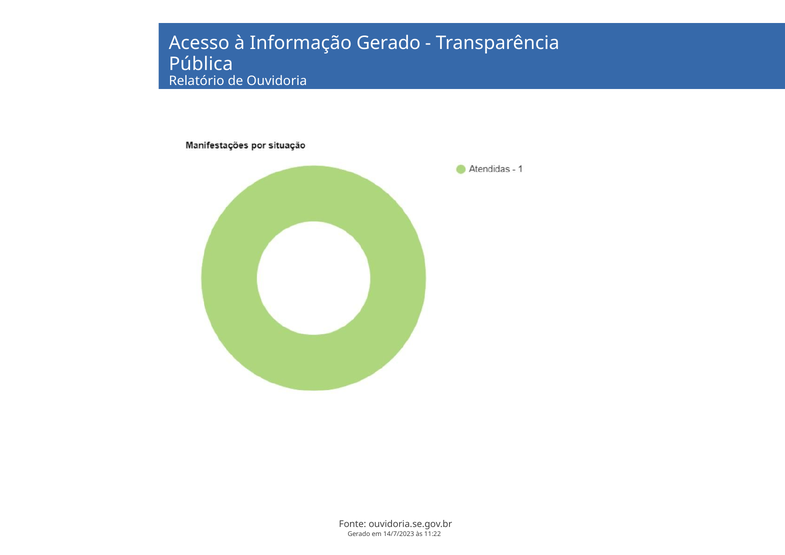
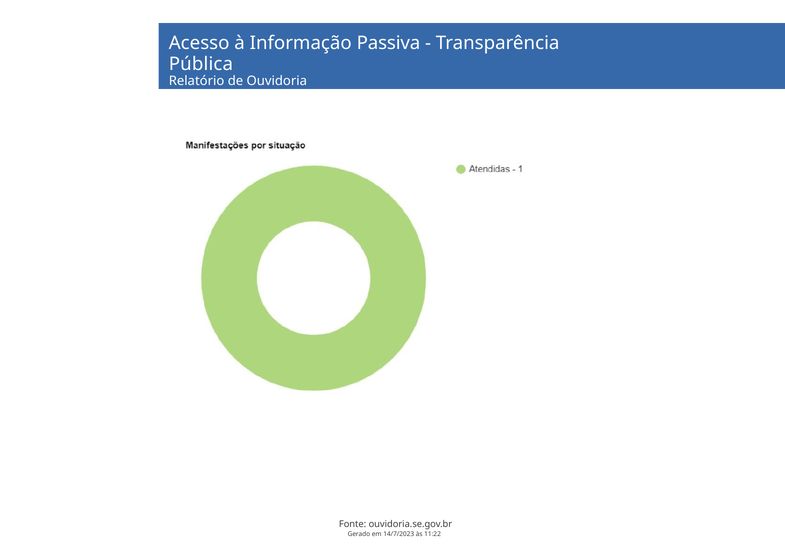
Informação Gerado: Gerado -> Passiva
